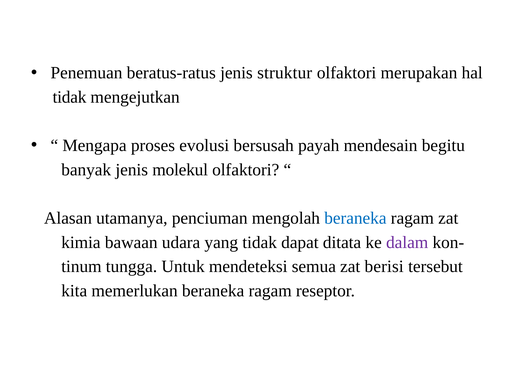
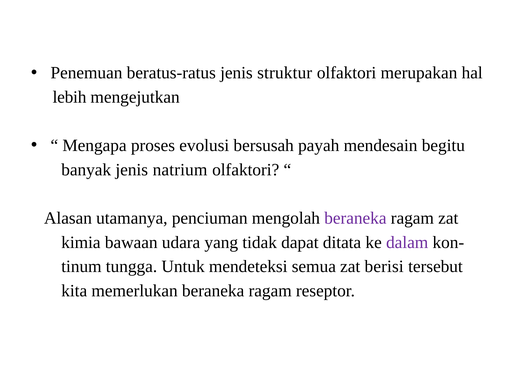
tidak at (70, 97): tidak -> lebih
molekul: molekul -> natrium
beraneka at (355, 218) colour: blue -> purple
